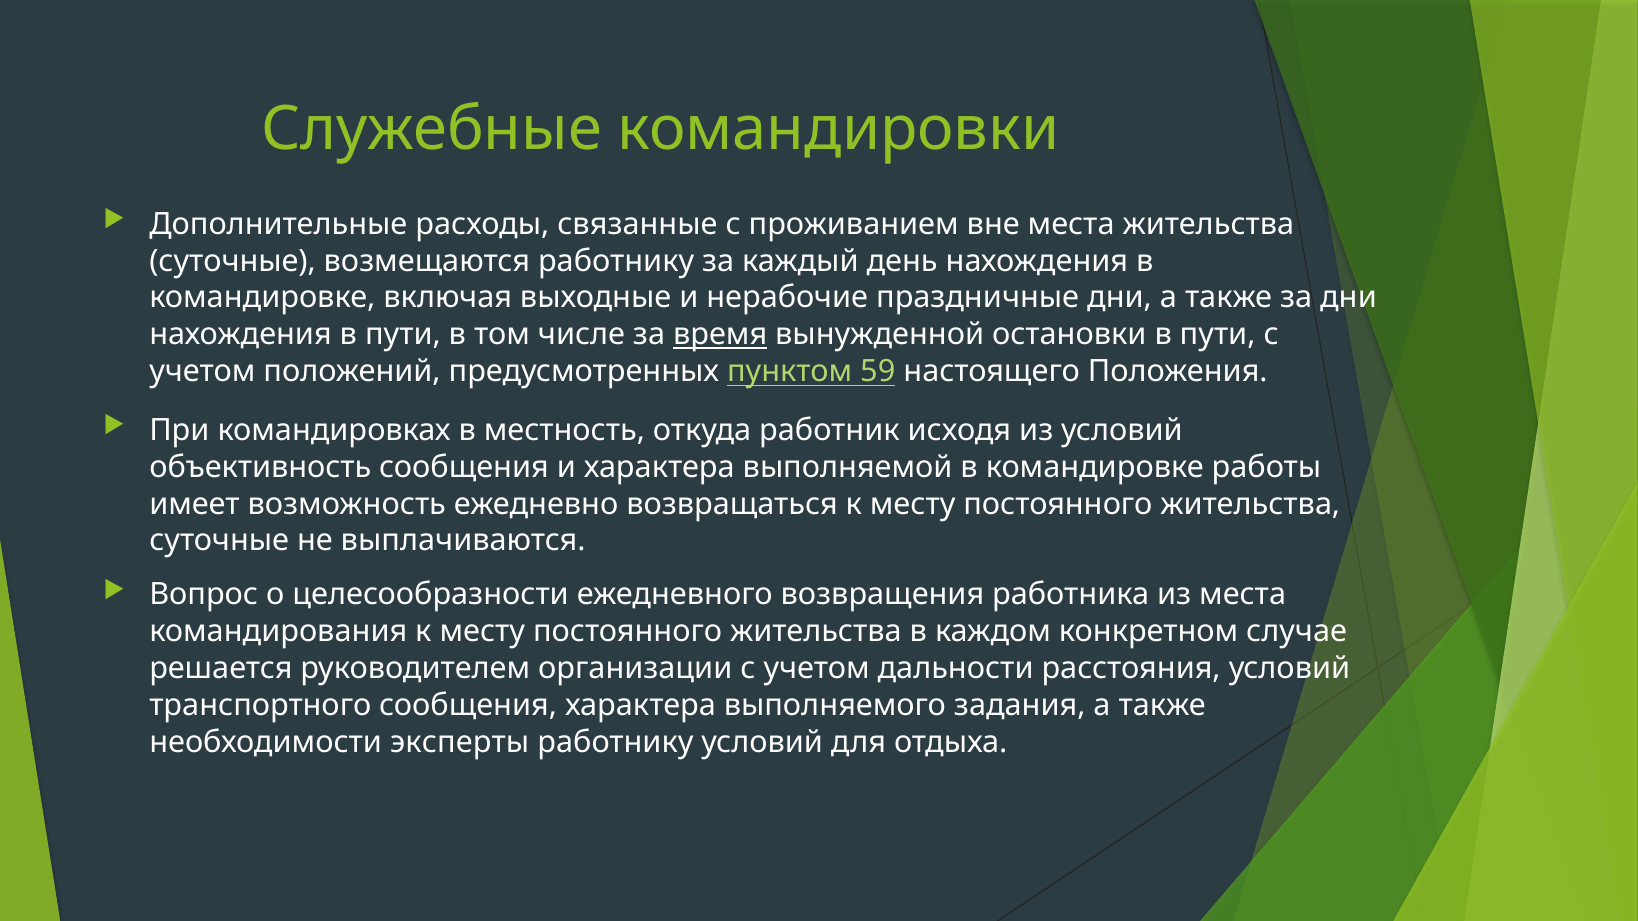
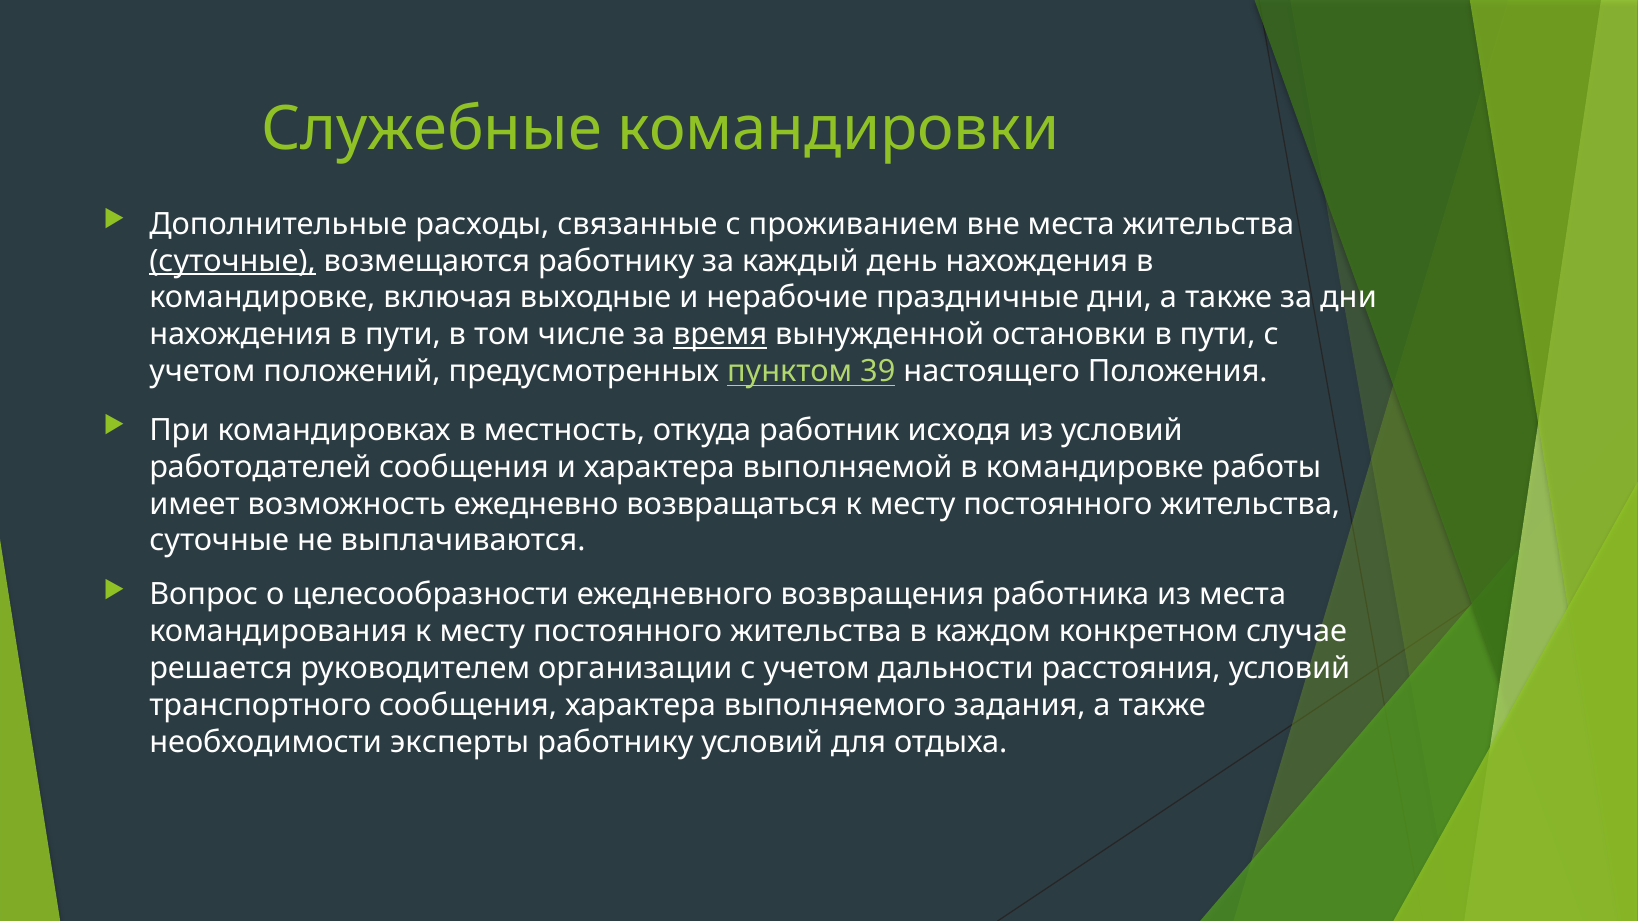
суточные at (233, 261) underline: none -> present
59: 59 -> 39
объективность: объективность -> работодателей
